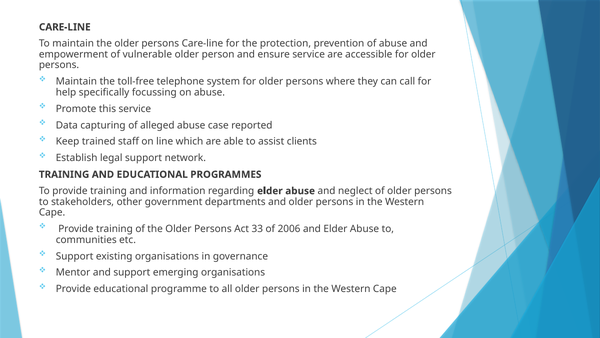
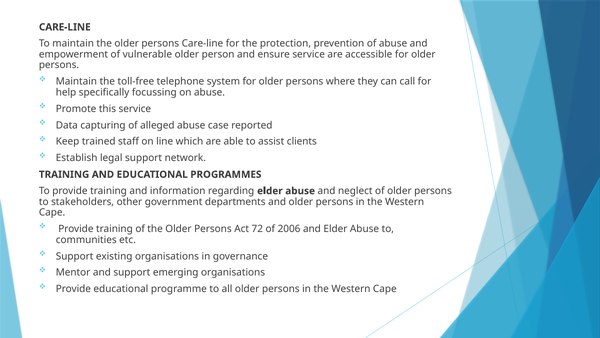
33: 33 -> 72
